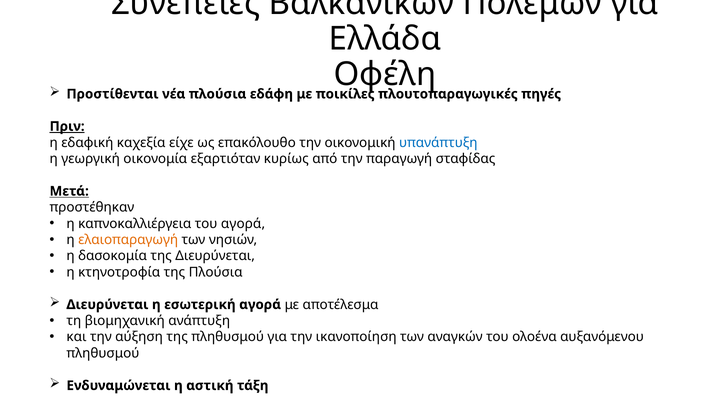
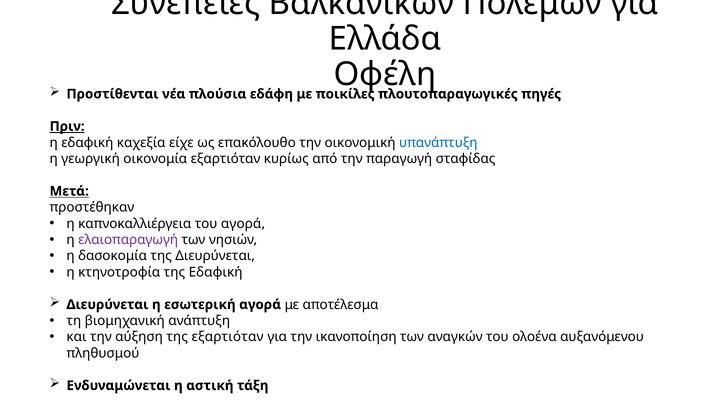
ελαιοπαραγωγή colour: orange -> purple
της Πλούσια: Πλούσια -> Εδαφική
της πληθυσμού: πληθυσμού -> εξαρτιόταν
